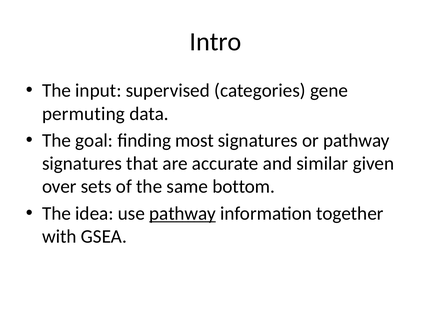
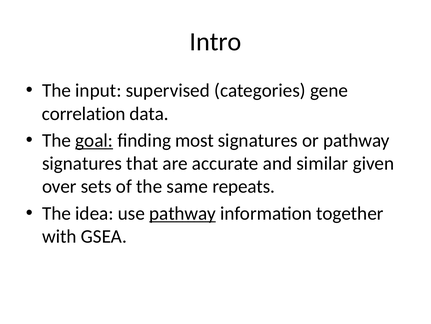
permuting: permuting -> correlation
goal underline: none -> present
bottom: bottom -> repeats
